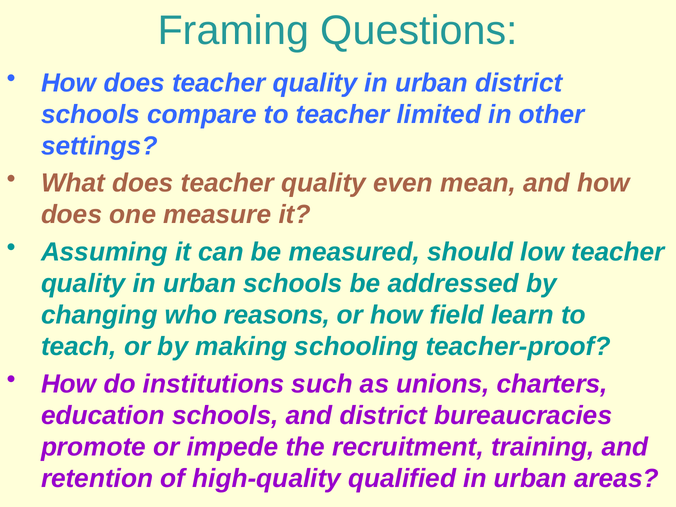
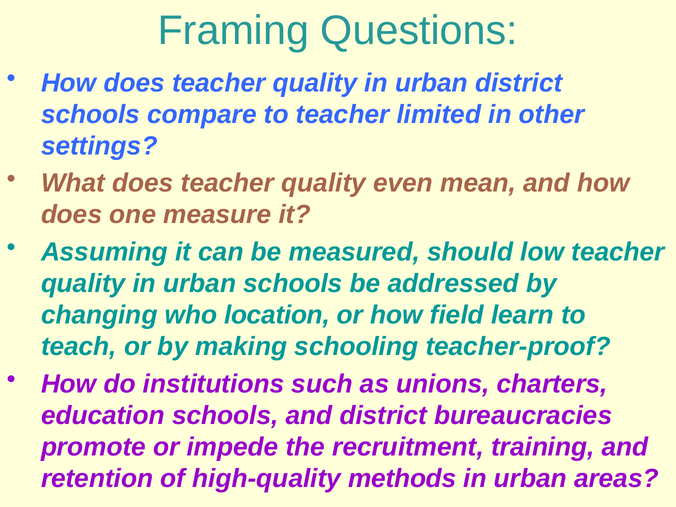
reasons: reasons -> location
qualified: qualified -> methods
